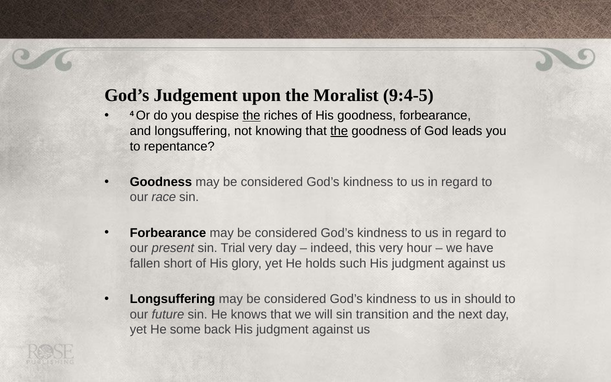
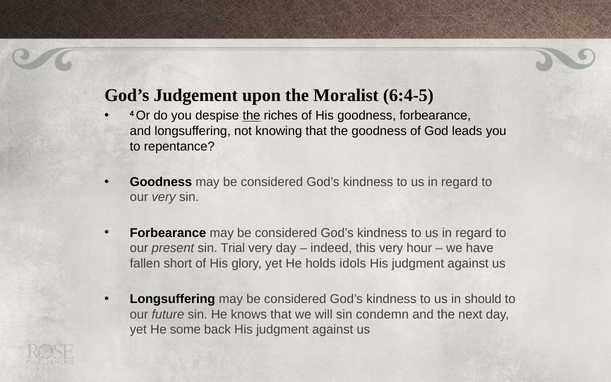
9:4-5: 9:4-5 -> 6:4-5
the at (339, 131) underline: present -> none
our race: race -> very
such: such -> idols
transition: transition -> condemn
